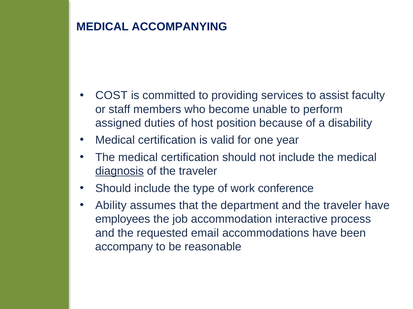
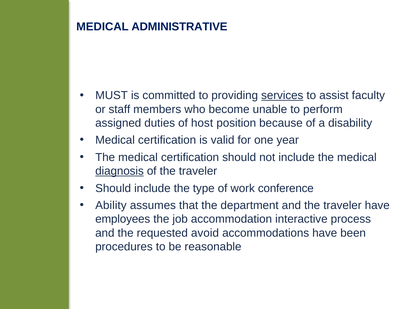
ACCOMPANYING: ACCOMPANYING -> ADMINISTRATIVE
COST: COST -> MUST
services underline: none -> present
email: email -> avoid
accompany: accompany -> procedures
